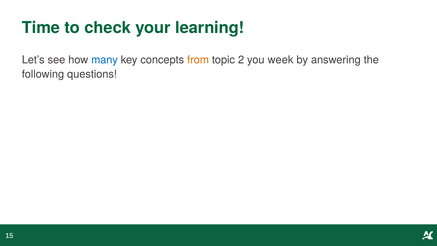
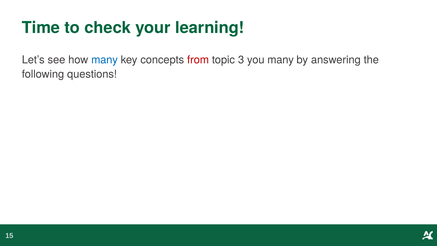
from colour: orange -> red
2: 2 -> 3
you week: week -> many
